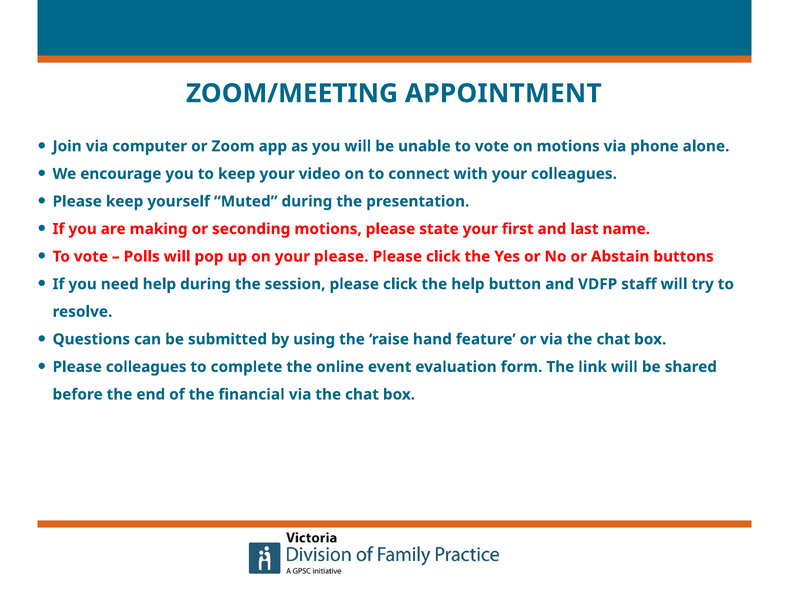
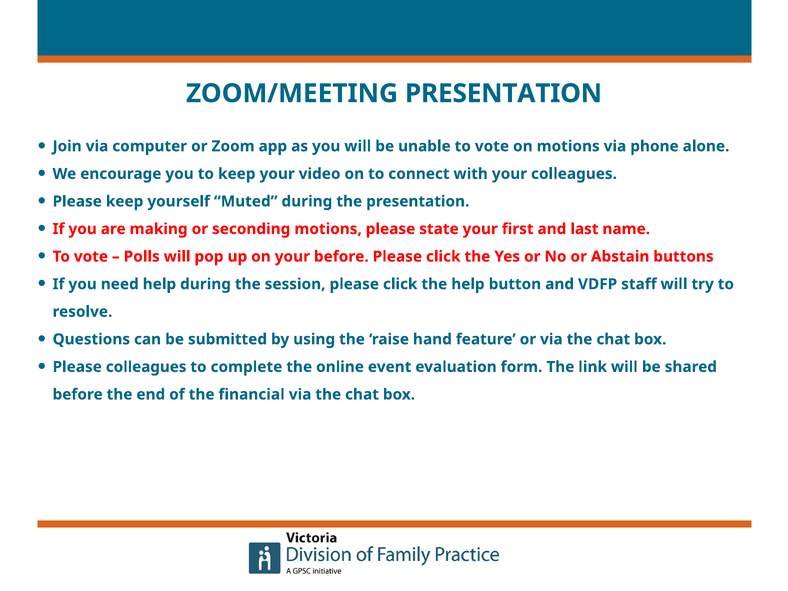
ZOOM/MEETING APPOINTMENT: APPOINTMENT -> PRESENTATION
your please: please -> before
